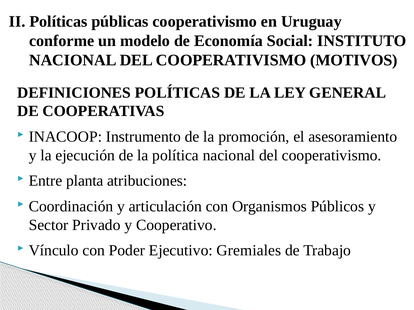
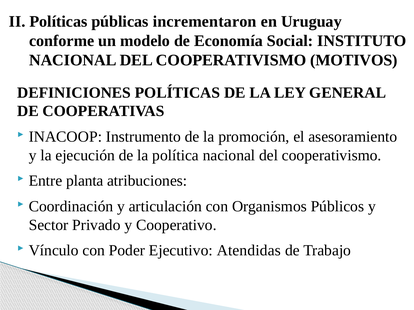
públicas cooperativismo: cooperativismo -> incrementaron
Gremiales: Gremiales -> Atendidas
